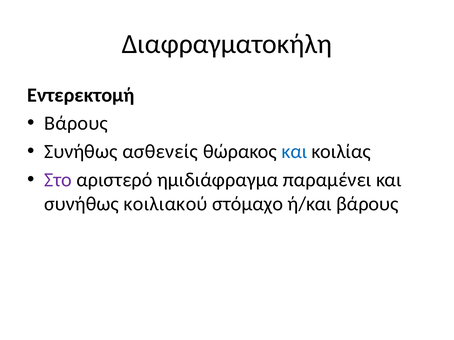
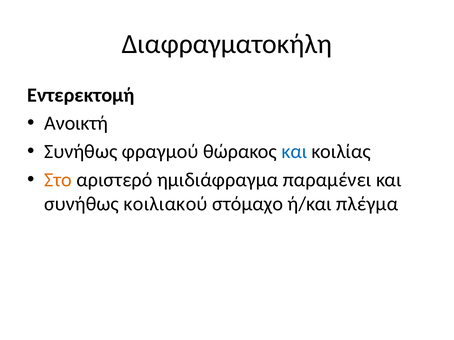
Βάρους at (76, 123): Βάρους -> Ανοικτή
ασθενείς: ασθενείς -> φραγμού
Στο colour: purple -> orange
ή/και βάρους: βάρους -> πλέγμα
